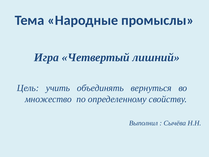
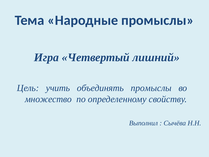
объединять вернуться: вернуться -> промыслы
